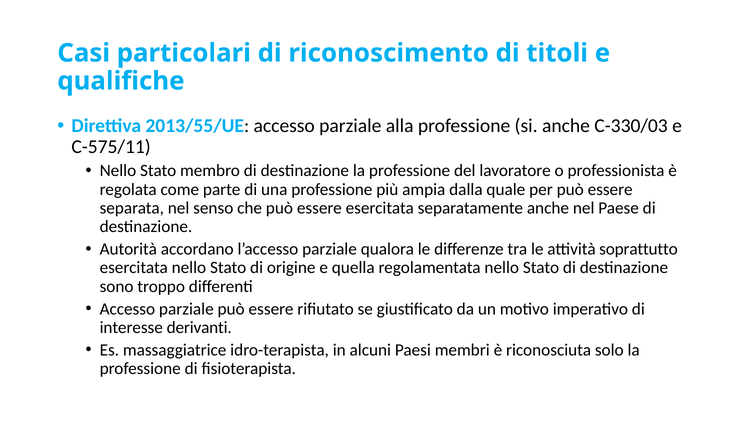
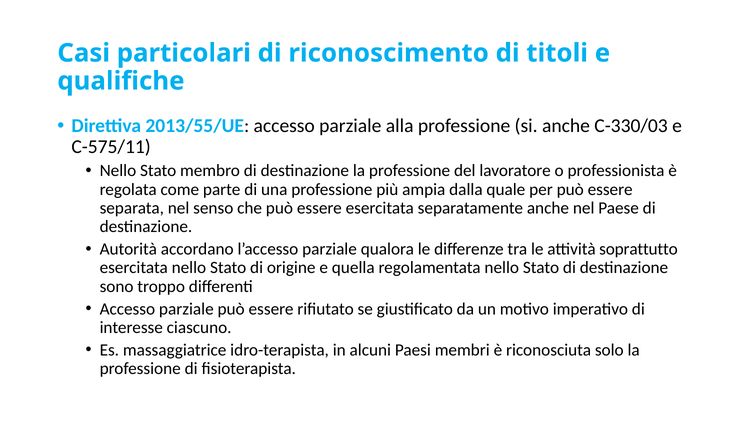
derivanti: derivanti -> ciascuno
